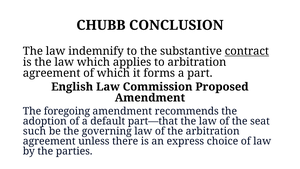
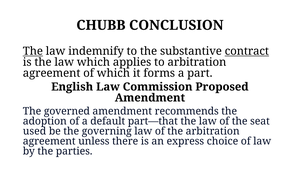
The at (33, 51) underline: none -> present
foregoing: foregoing -> governed
such: such -> used
